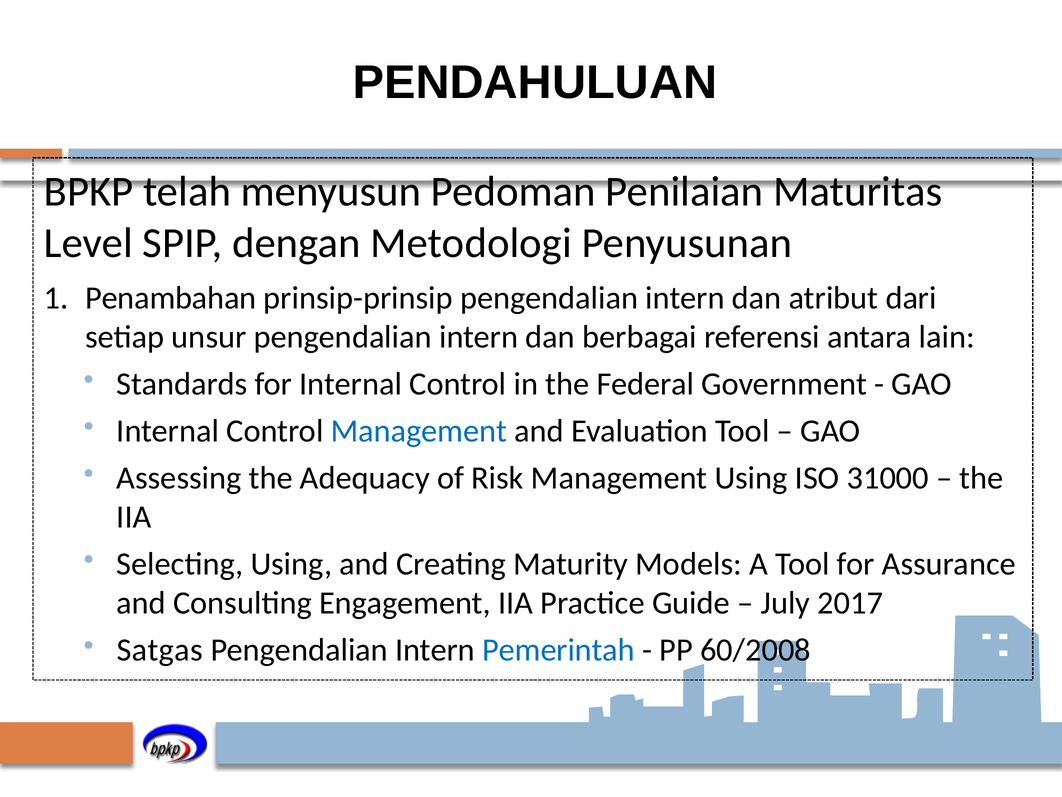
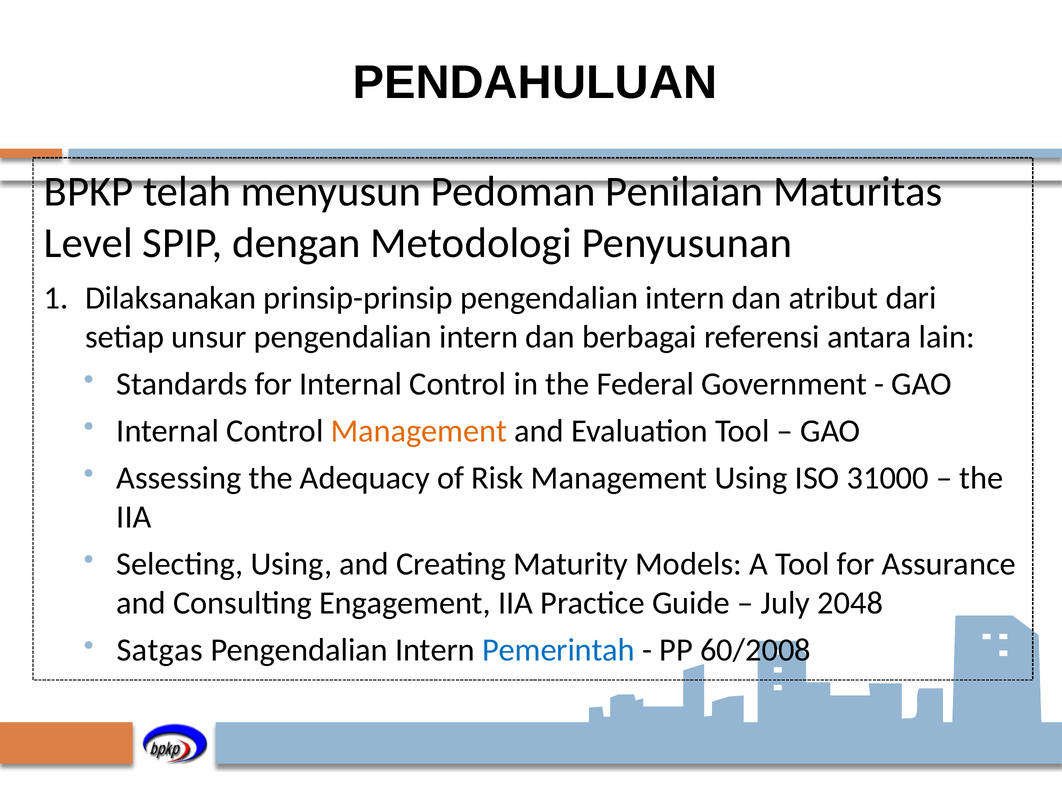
Penambahan: Penambahan -> Dilaksanakan
Management at (419, 431) colour: blue -> orange
2017: 2017 -> 2048
